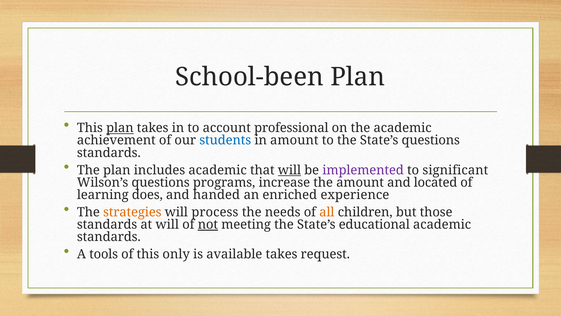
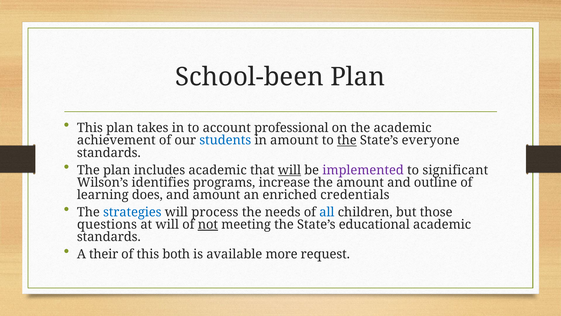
plan at (120, 128) underline: present -> none
the at (347, 140) underline: none -> present
State’s questions: questions -> everyone
Wilson’s questions: questions -> identifies
located: located -> outline
and handed: handed -> amount
experience: experience -> credentials
strategies colour: orange -> blue
all colour: orange -> blue
standards at (107, 224): standards -> questions
tools: tools -> their
only: only -> both
available takes: takes -> more
